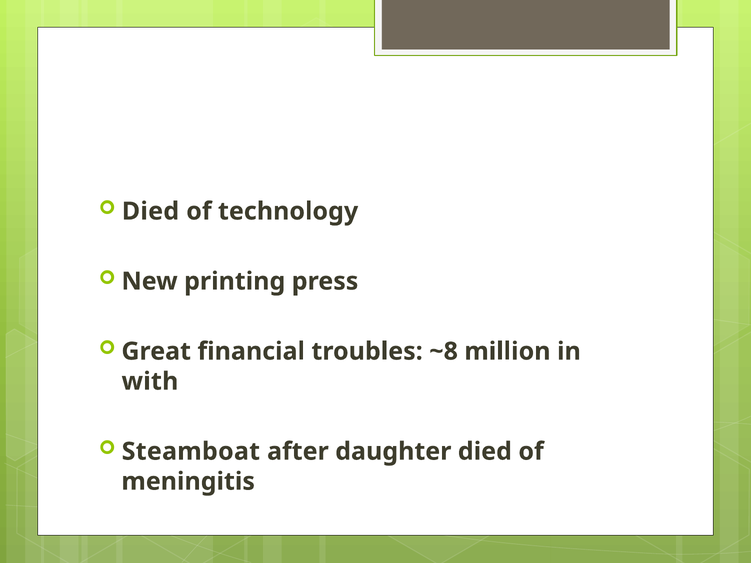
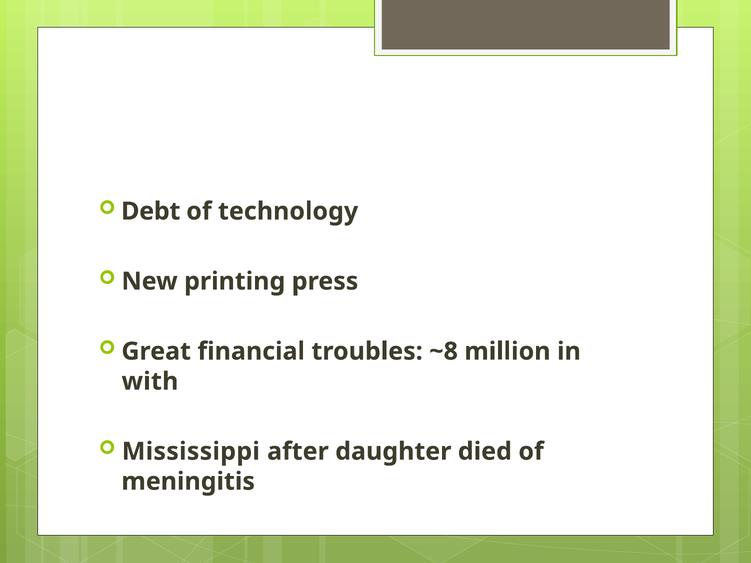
Died at (150, 211): Died -> Debt
Steamboat: Steamboat -> Mississippi
